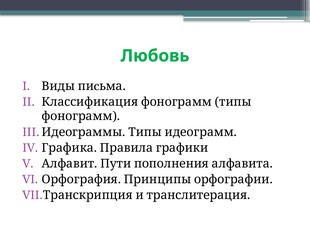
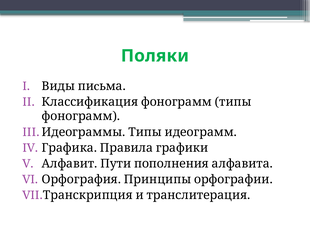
Любовь: Любовь -> Поляки
